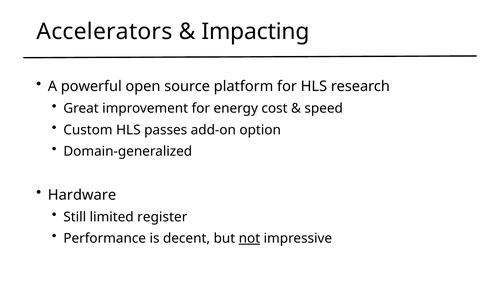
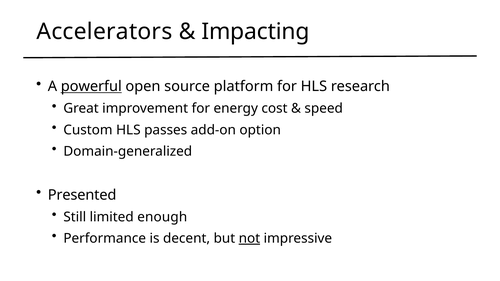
powerful underline: none -> present
Hardware: Hardware -> Presented
register: register -> enough
